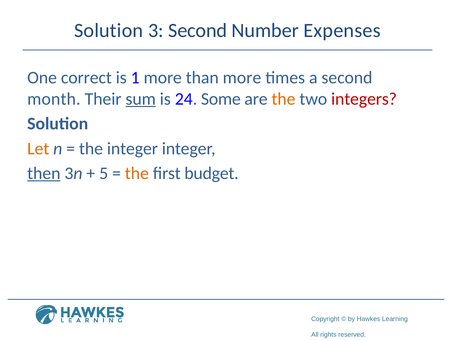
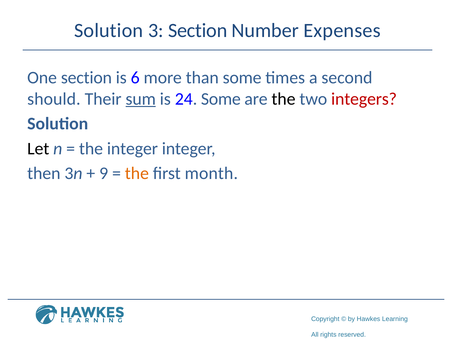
3 Second: Second -> Section
One correct: correct -> section
1: 1 -> 6
than more: more -> some
month: month -> should
the at (284, 99) colour: orange -> black
Let colour: orange -> black
then underline: present -> none
5: 5 -> 9
budget: budget -> month
